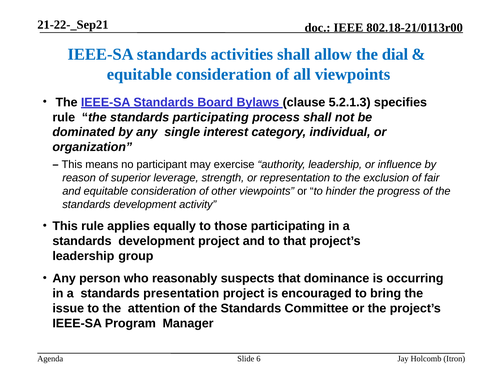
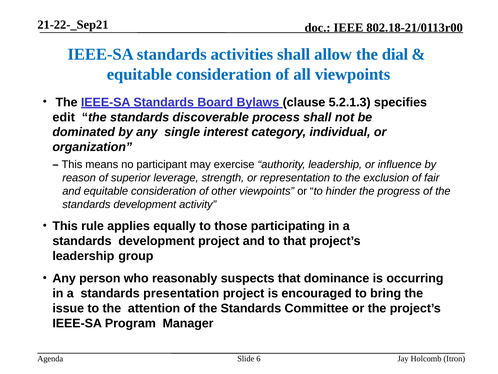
rule at (64, 117): rule -> edit
standards participating: participating -> discoverable
